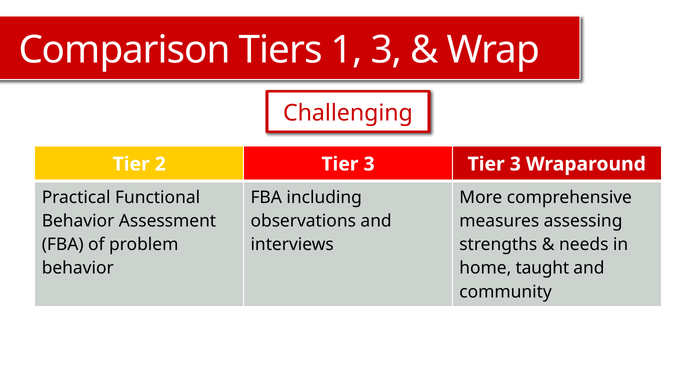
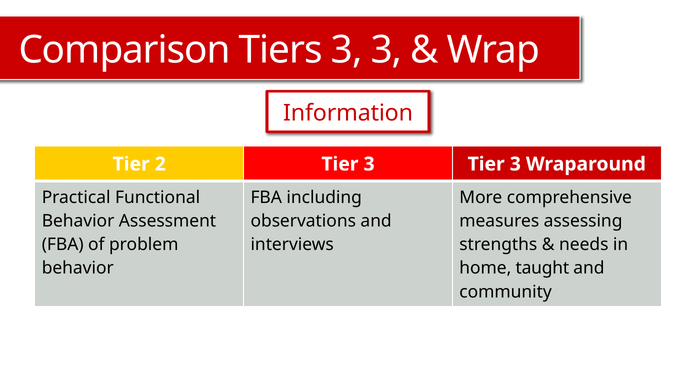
Tiers 1: 1 -> 3
Challenging: Challenging -> Information
